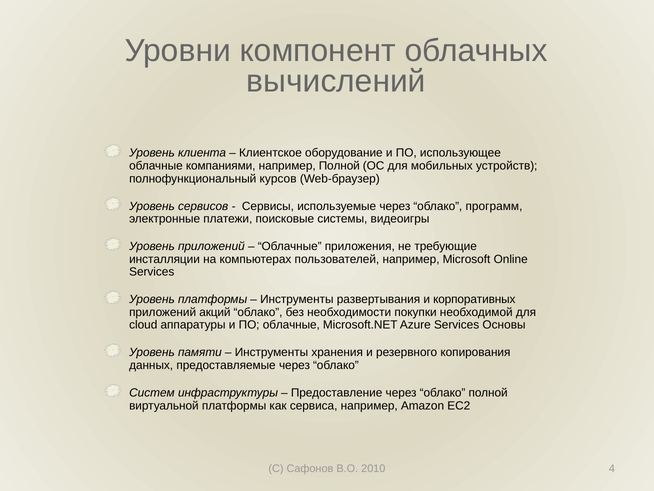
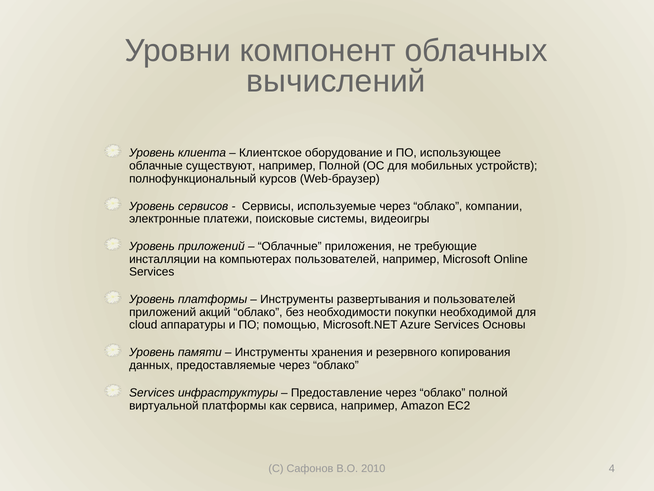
компаниями: компаниями -> существуют
программ: программ -> компании
и корпоративных: корпоративных -> пользователей
ПО облачные: облачные -> помощью
Систем at (152, 392): Систем -> Services
